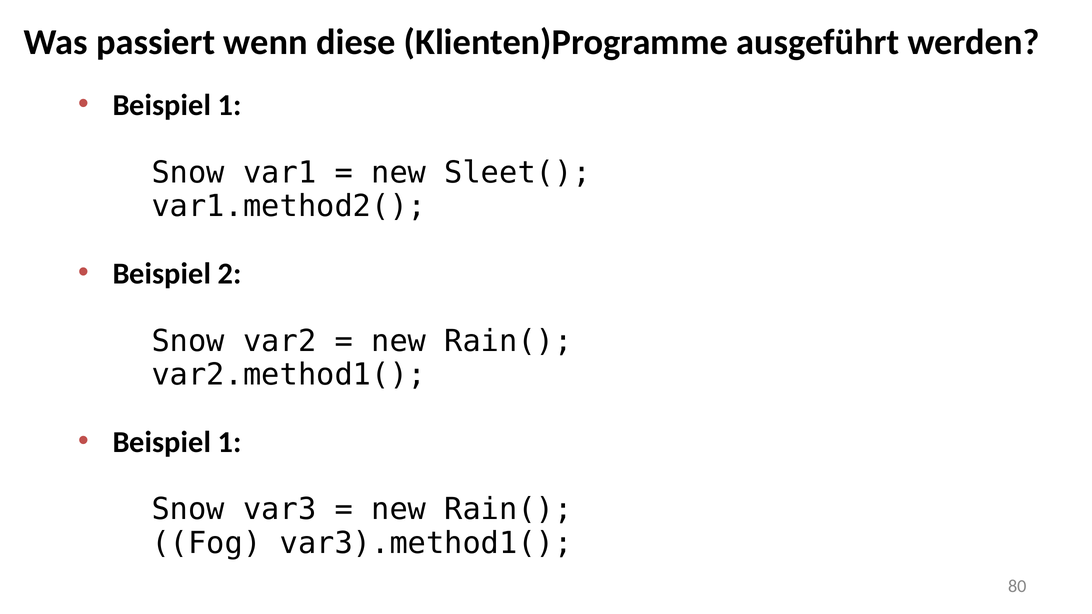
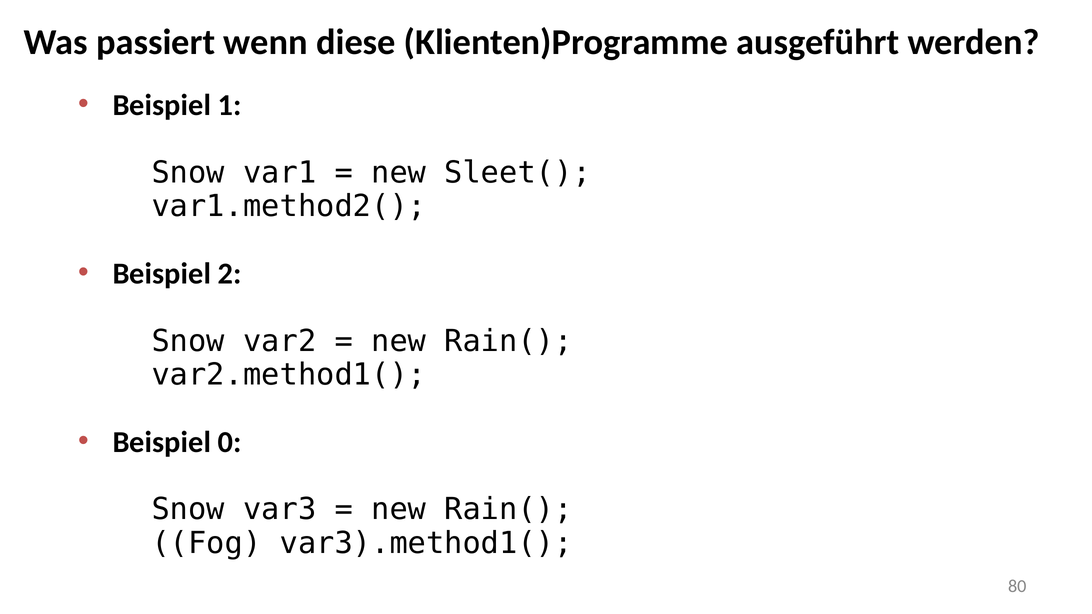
1 at (230, 442): 1 -> 0
